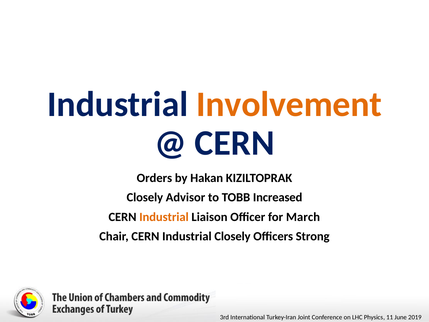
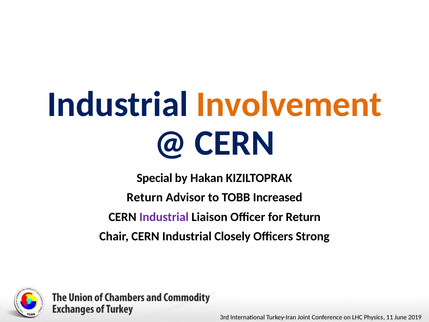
Orders: Orders -> Special
Closely at (145, 197): Closely -> Return
Industrial at (164, 217) colour: orange -> purple
for March: March -> Return
